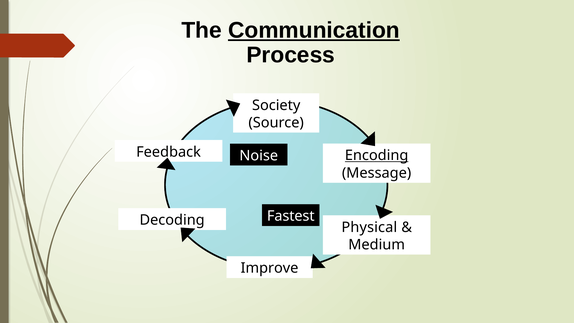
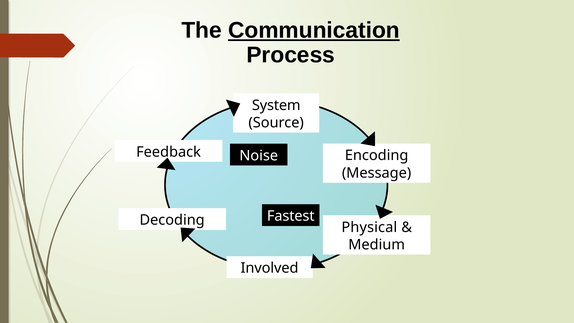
Society: Society -> System
Encoding underline: present -> none
Improve: Improve -> Involved
